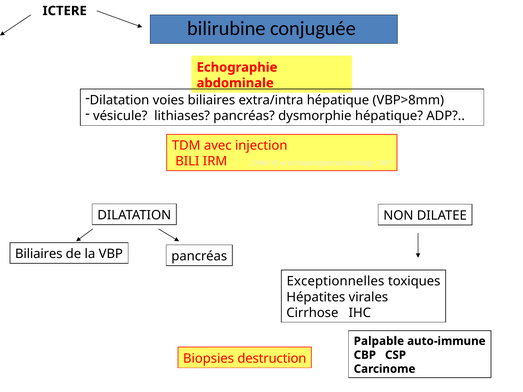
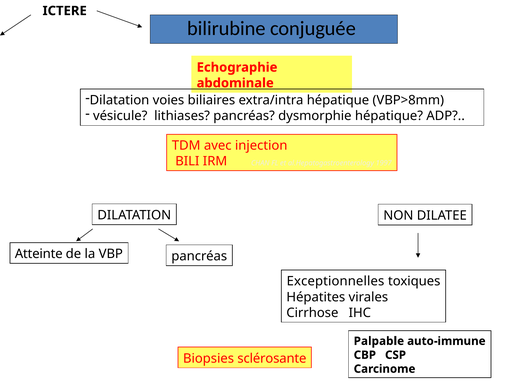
Biliaires at (39, 254): Biliaires -> Atteinte
destruction: destruction -> sclérosante
